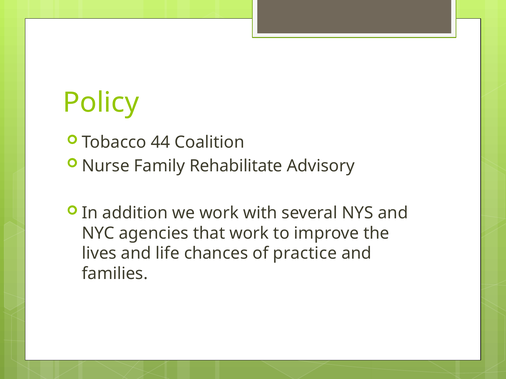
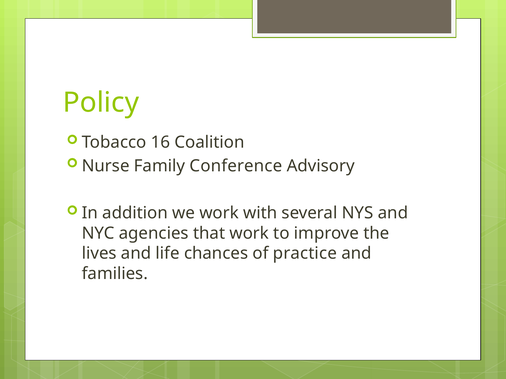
44: 44 -> 16
Rehabilitate: Rehabilitate -> Conference
